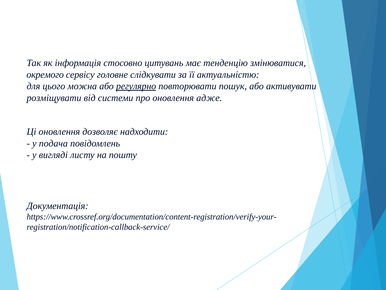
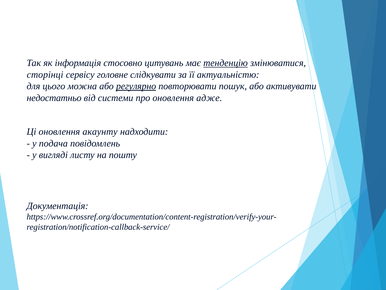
тенденцію underline: none -> present
окремого: окремого -> сторінці
розміщувати: розміщувати -> недостатньо
дозволяє: дозволяє -> акаунту
